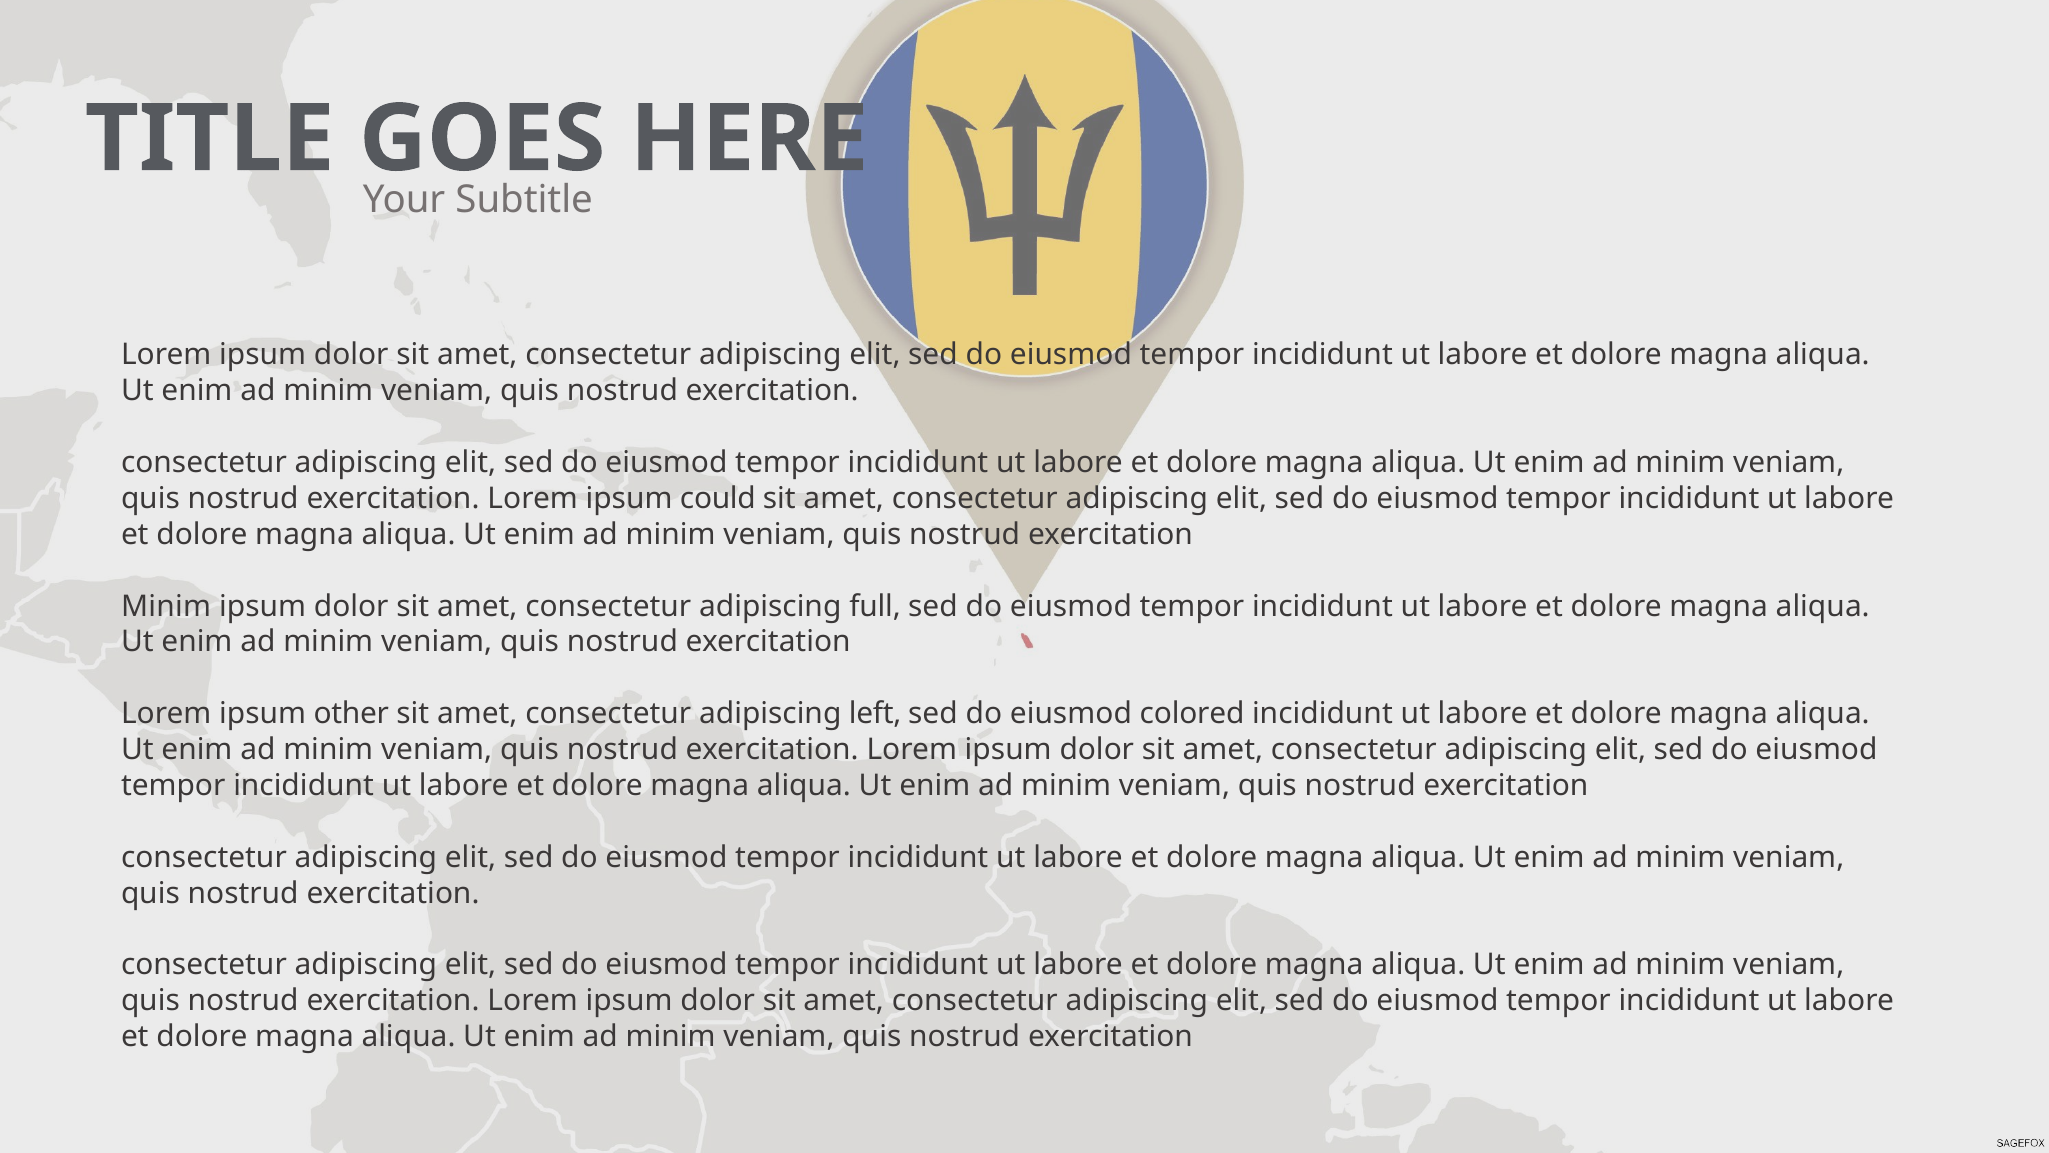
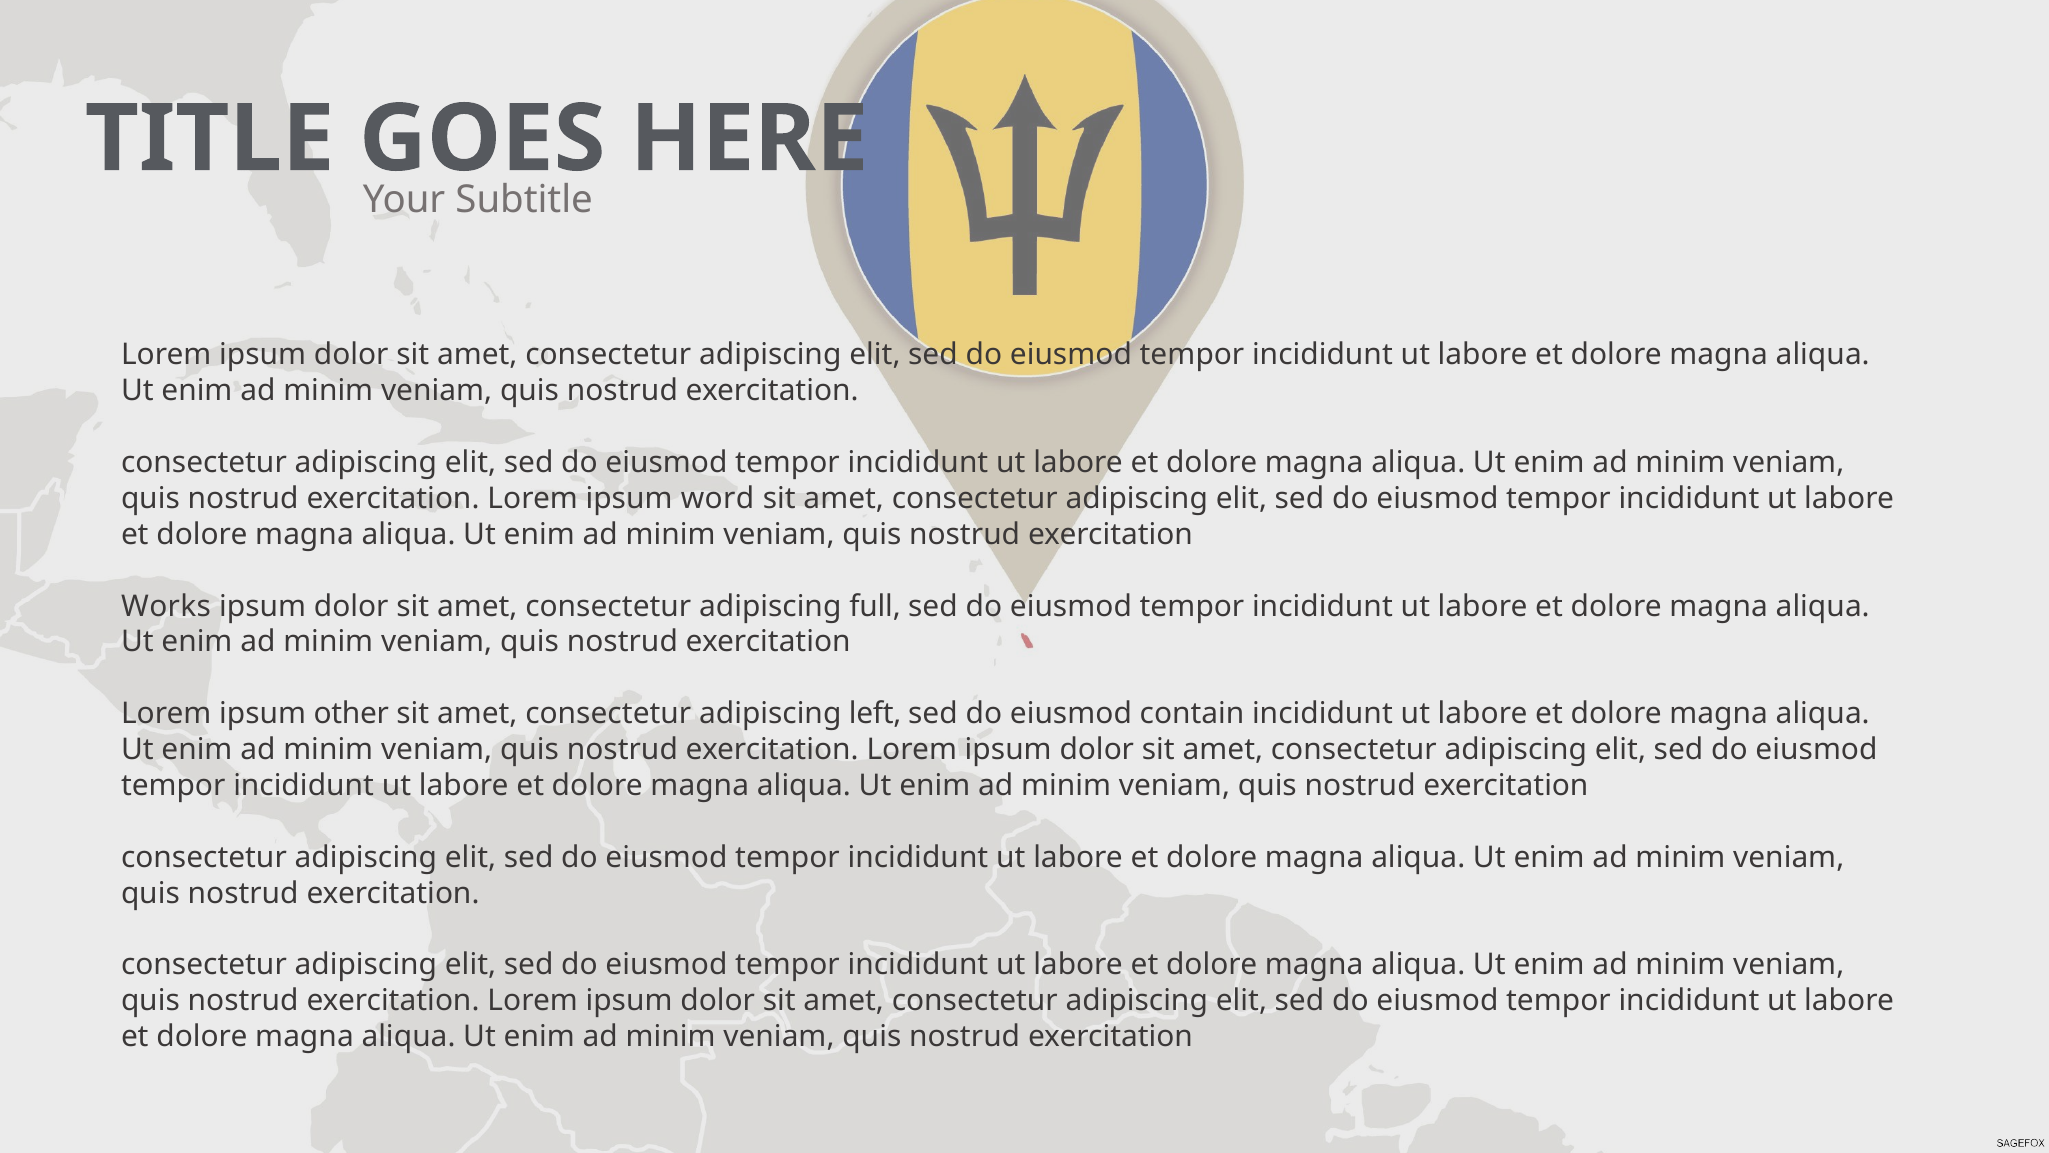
could: could -> word
Minim at (166, 606): Minim -> Works
colored: colored -> contain
